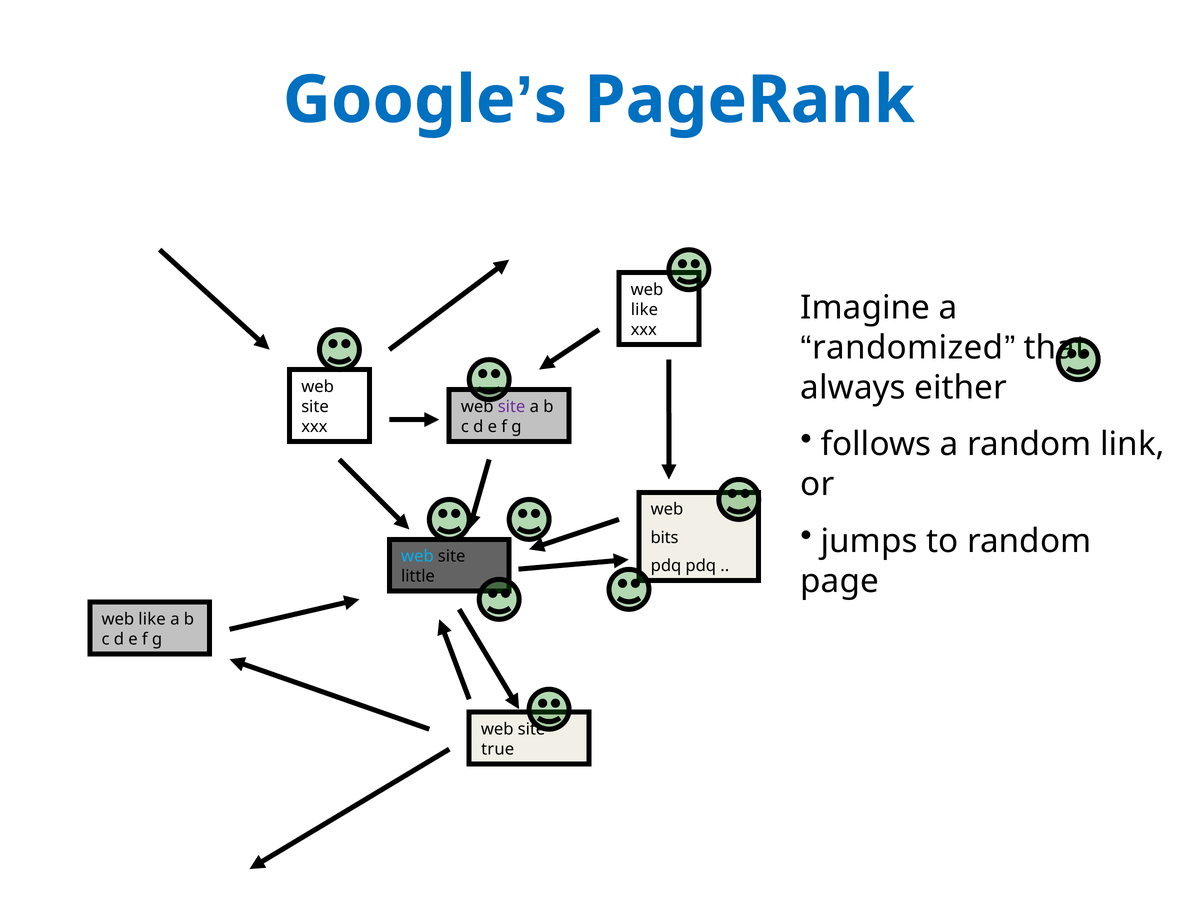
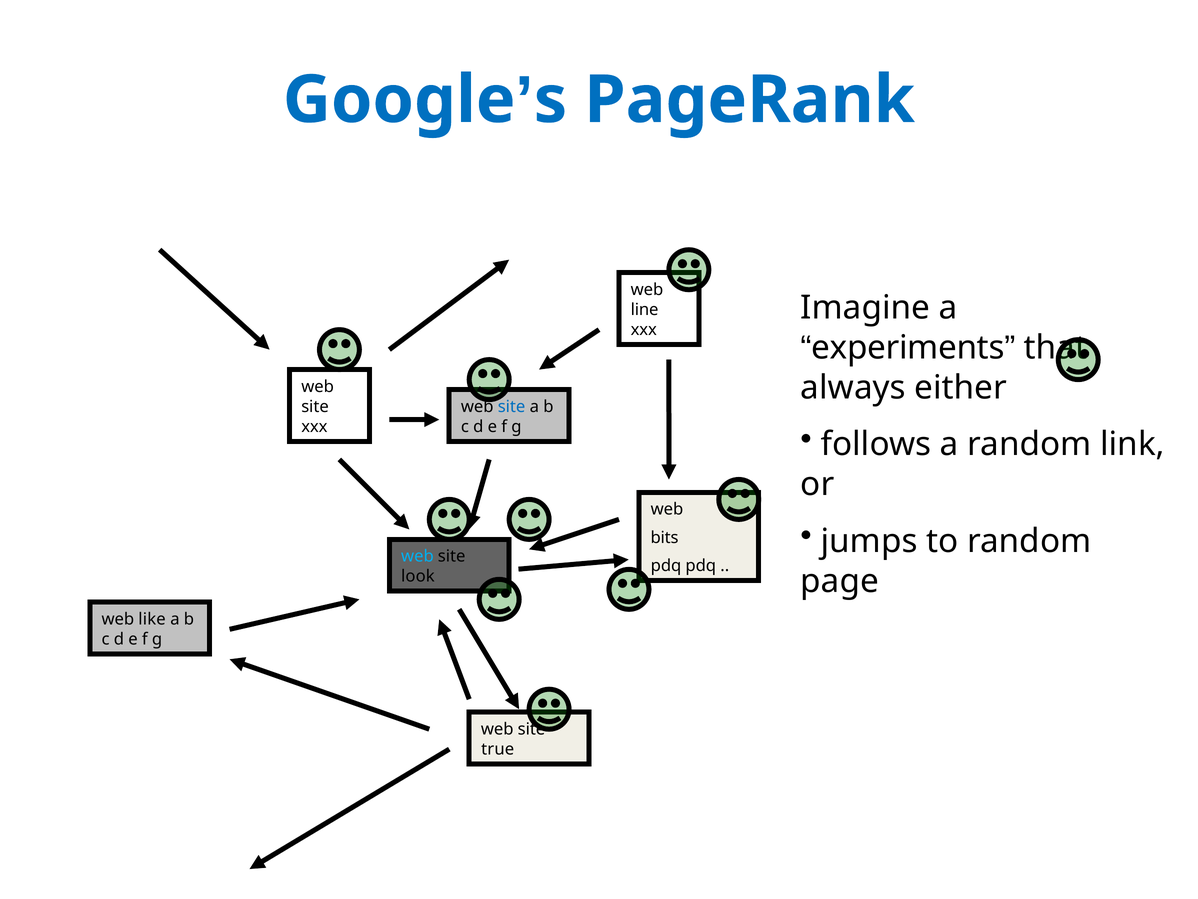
like at (644, 309): like -> line
randomized: randomized -> experiments
site at (512, 406) colour: purple -> blue
little: little -> look
